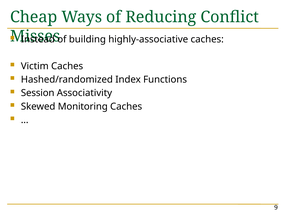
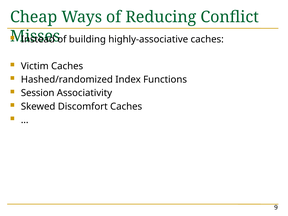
Monitoring: Monitoring -> Discomfort
